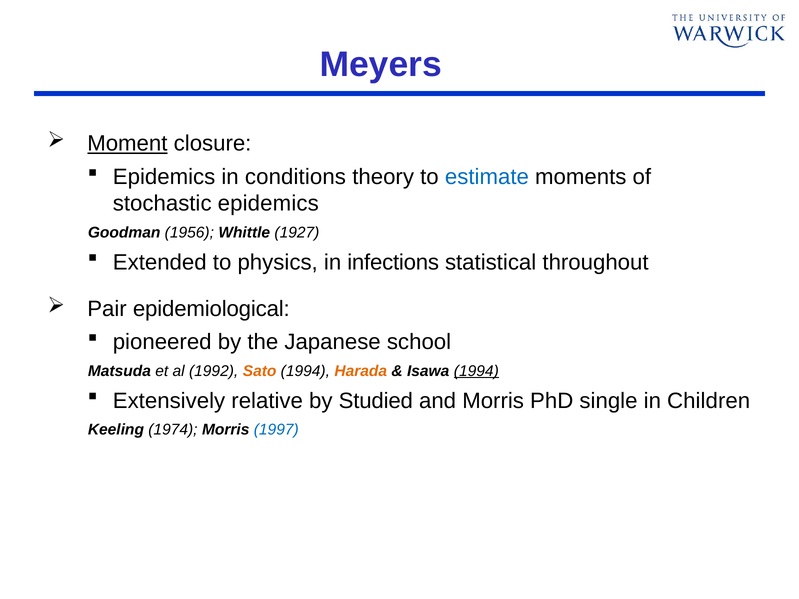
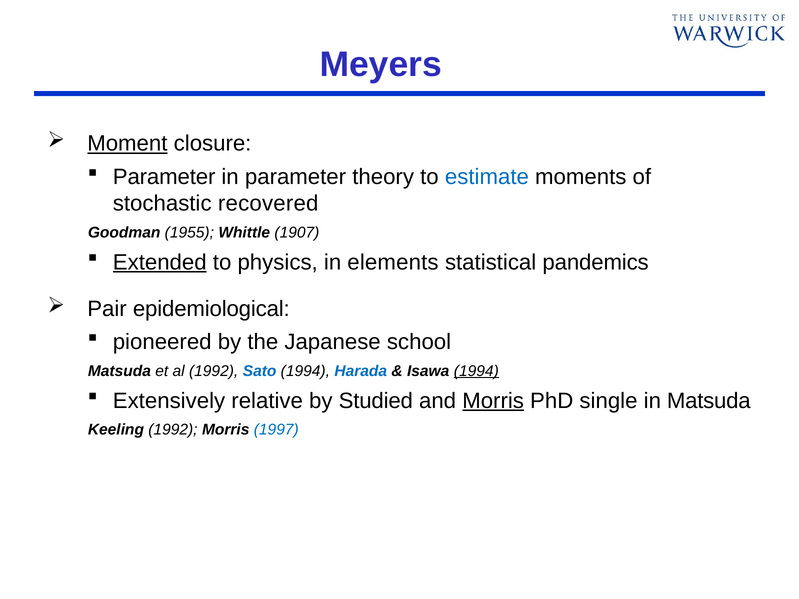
Epidemics at (164, 177): Epidemics -> Parameter
in conditions: conditions -> parameter
stochastic epidemics: epidemics -> recovered
1956: 1956 -> 1955
1927: 1927 -> 1907
Extended underline: none -> present
infections: infections -> elements
throughout: throughout -> pandemics
Sato colour: orange -> blue
Harada colour: orange -> blue
Morris at (493, 401) underline: none -> present
in Children: Children -> Matsuda
Keeling 1974: 1974 -> 1992
